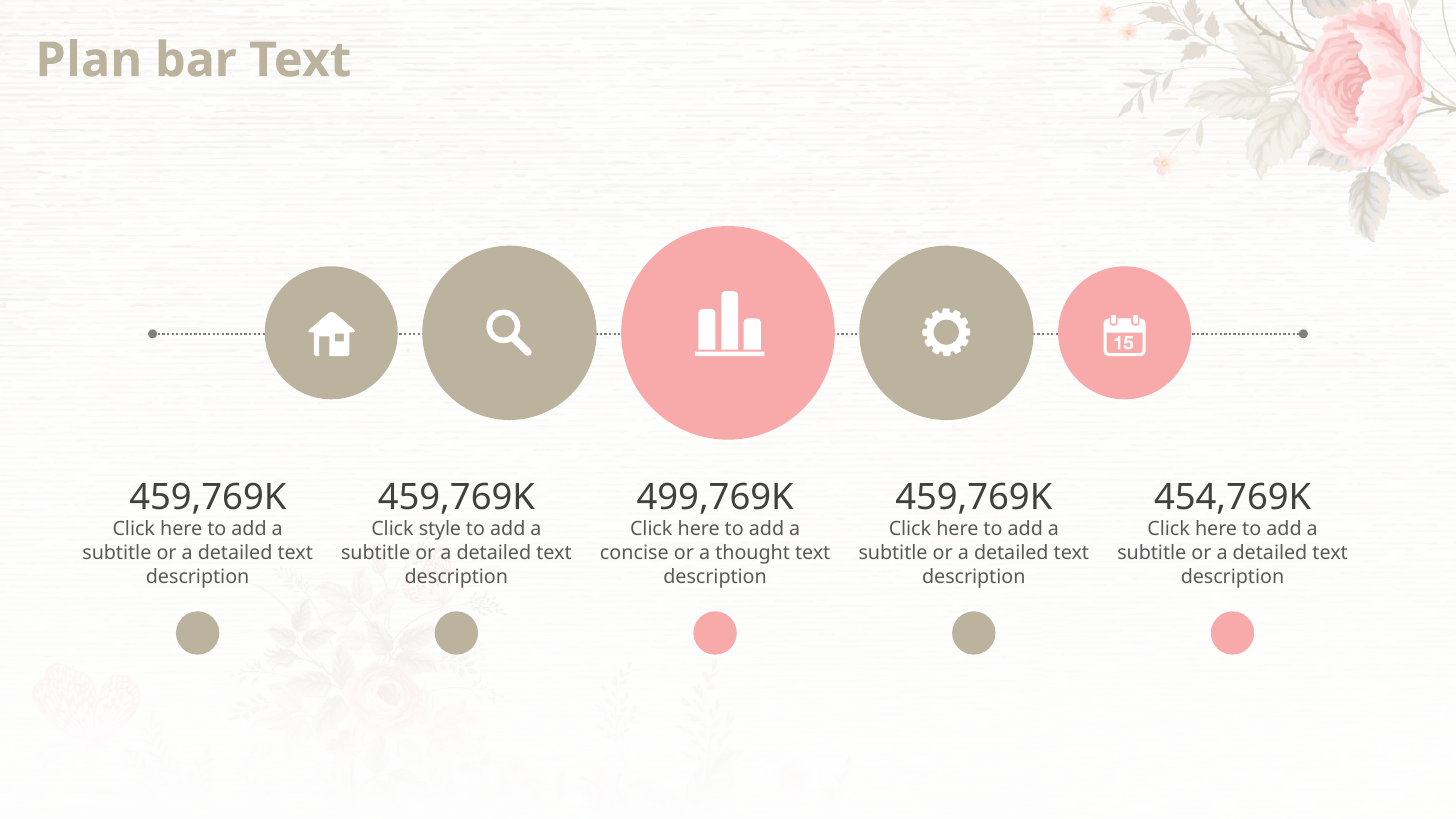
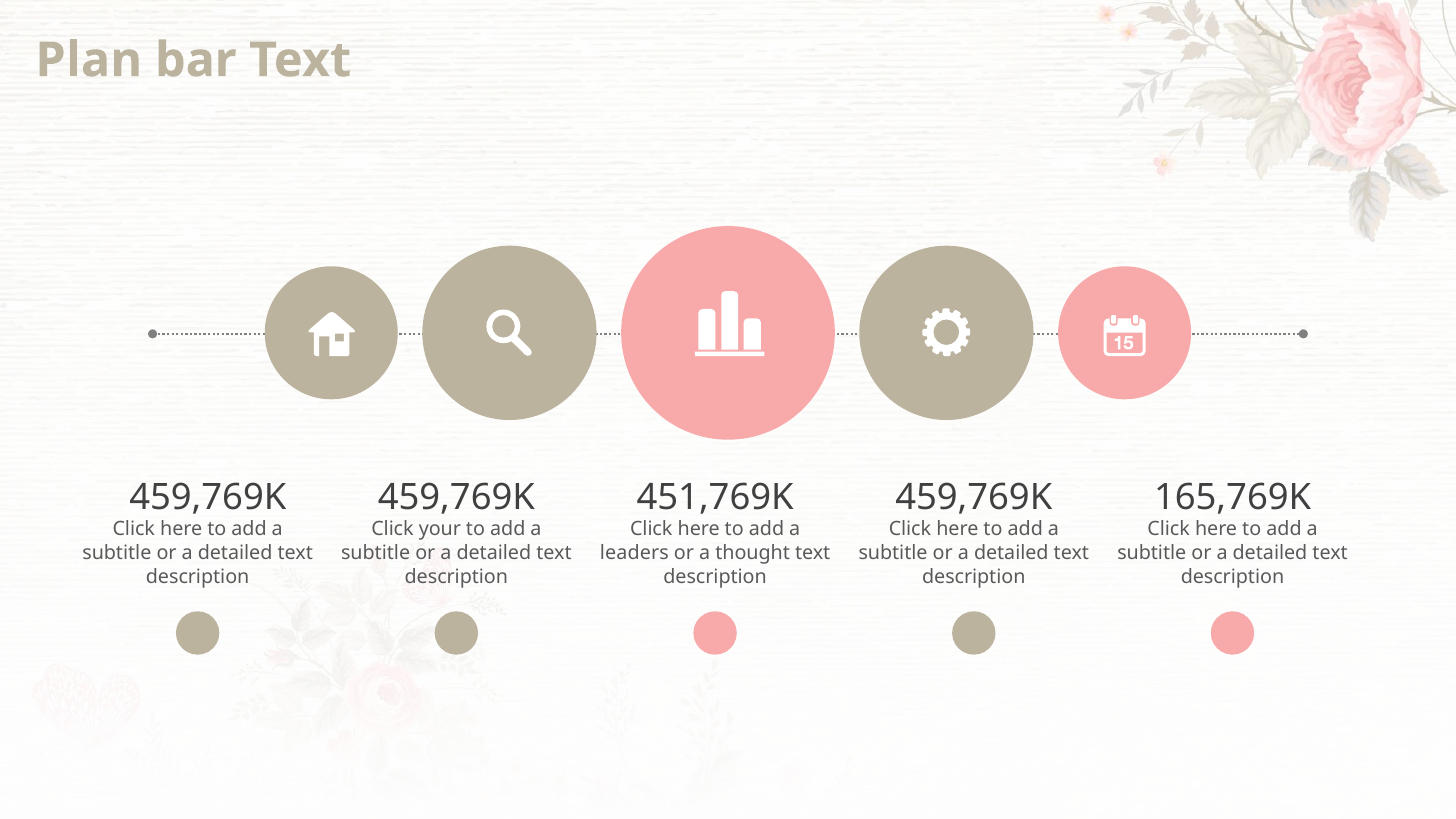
499,769K: 499,769K -> 451,769K
454,769K: 454,769K -> 165,769K
style: style -> your
concise: concise -> leaders
